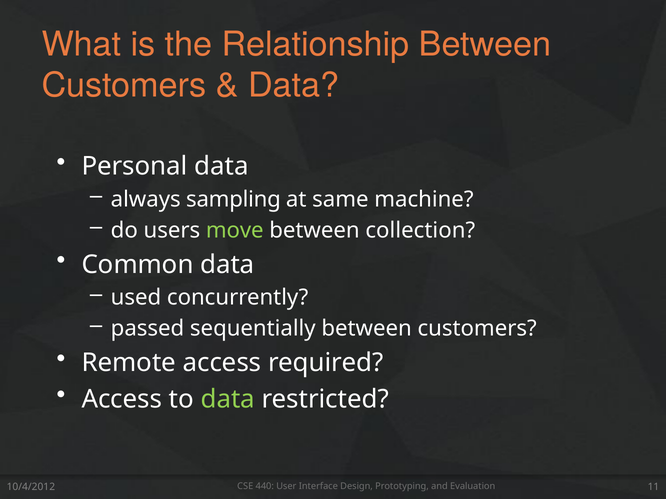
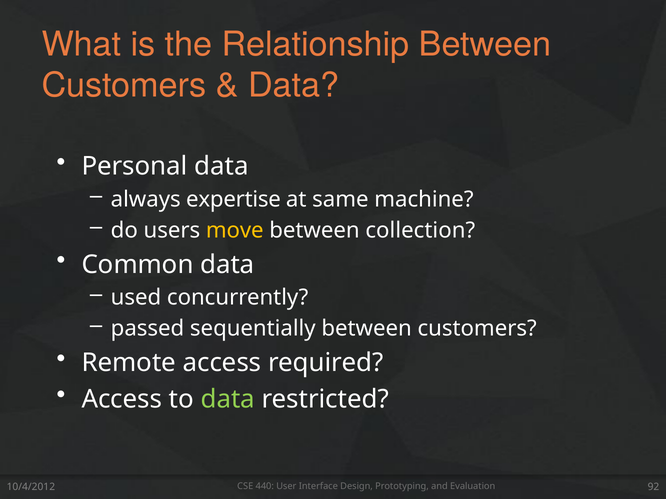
sampling: sampling -> expertise
move colour: light green -> yellow
11: 11 -> 92
